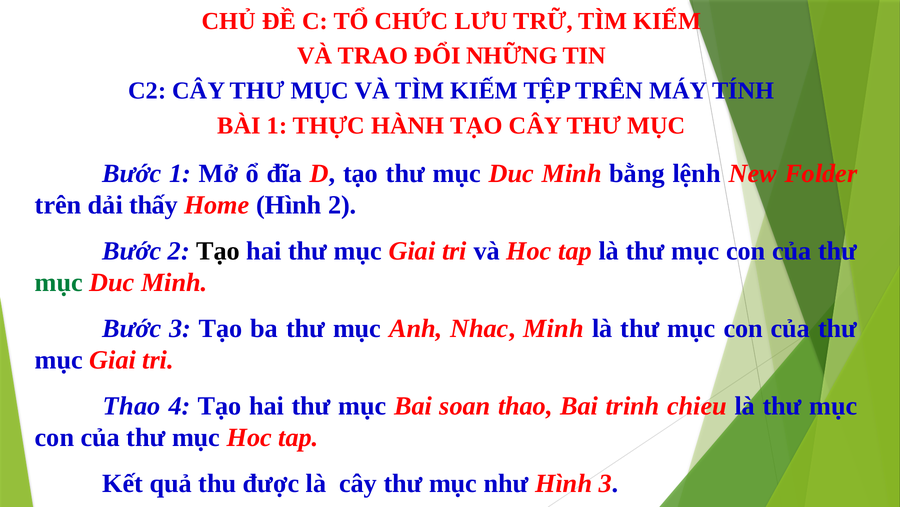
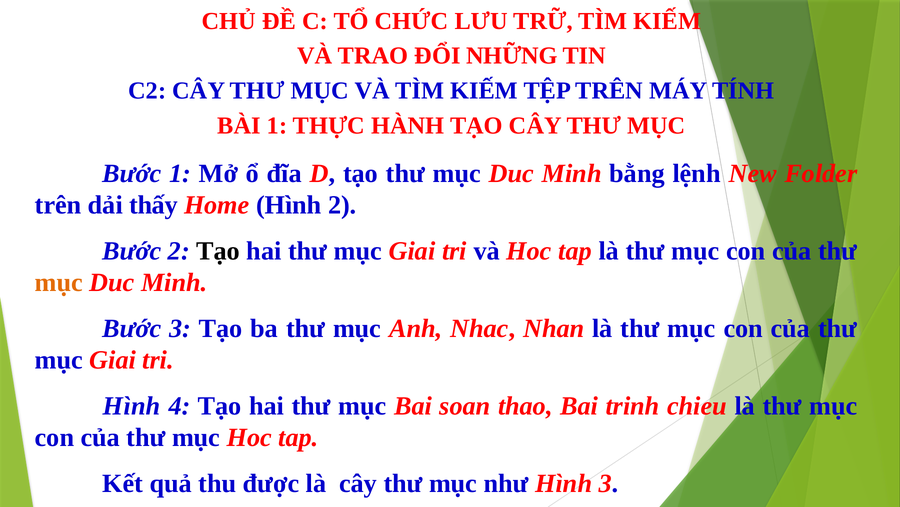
mục at (59, 282) colour: green -> orange
Nhac Minh: Minh -> Nhan
Thao at (132, 405): Thao -> Hình
